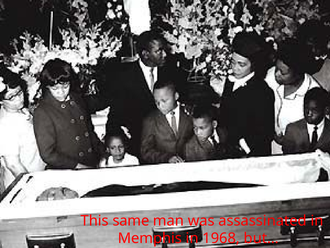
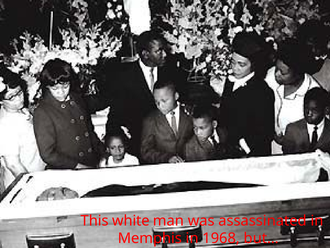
same: same -> white
